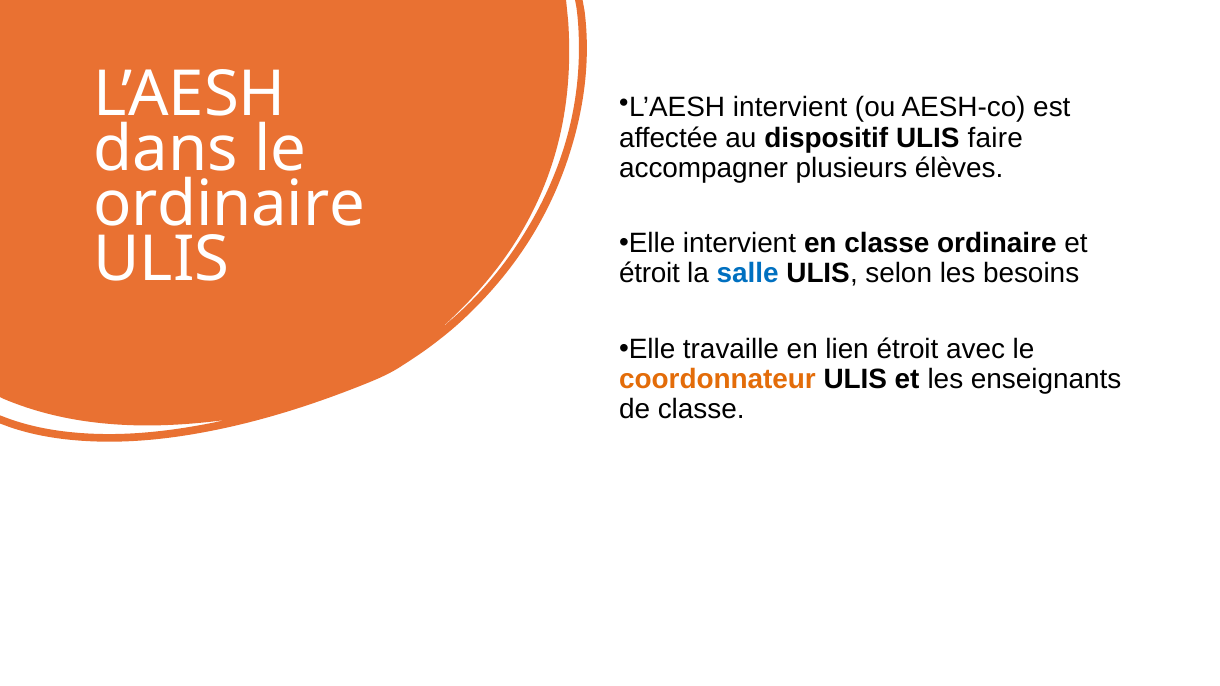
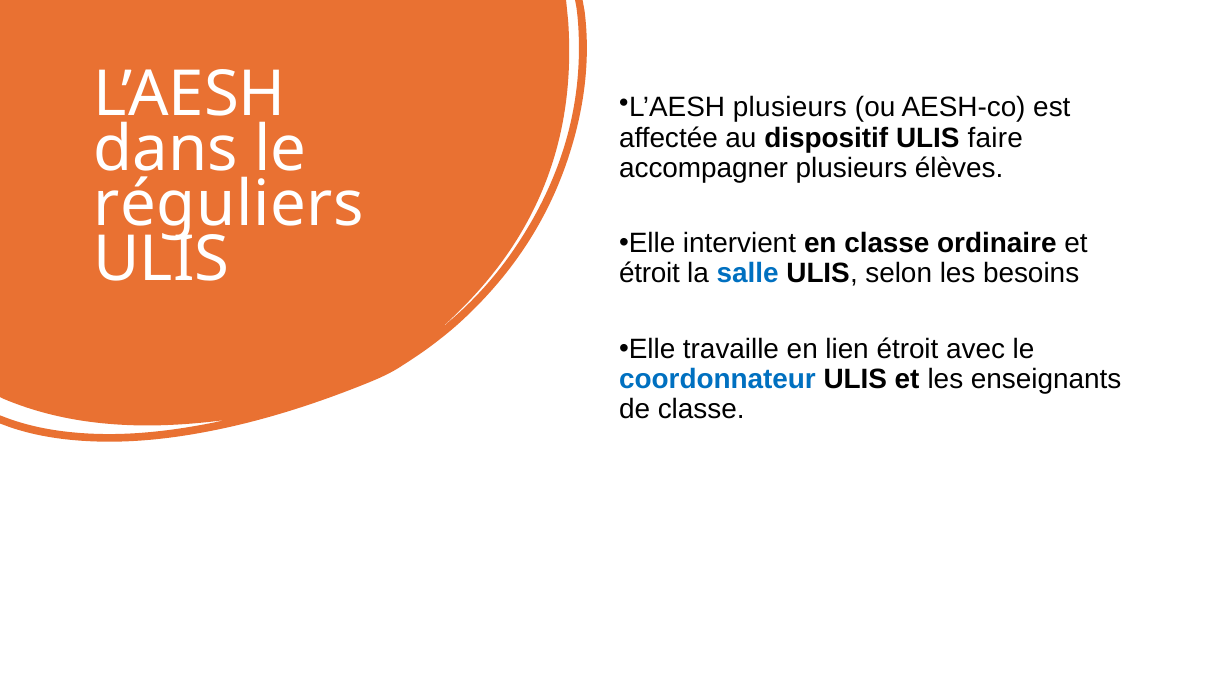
L’AESH intervient: intervient -> plusieurs
ordinaire at (229, 205): ordinaire -> réguliers
coordonnateur colour: orange -> blue
